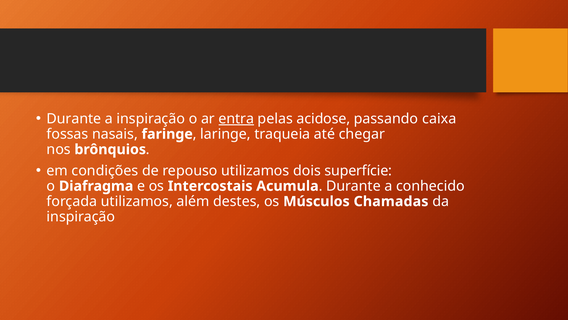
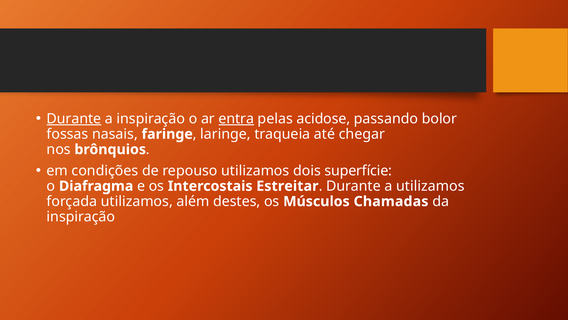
Durante at (74, 119) underline: none -> present
caixa: caixa -> bolor
Acumula: Acumula -> Estreitar
a conhecido: conhecido -> utilizamos
